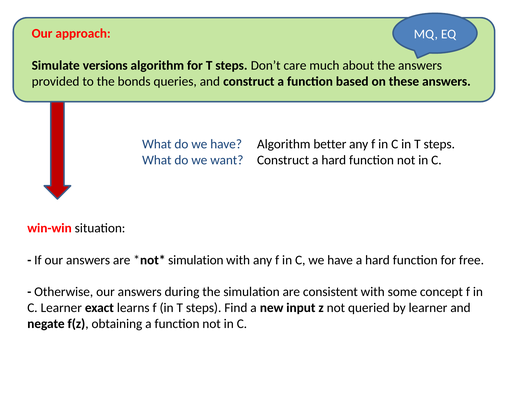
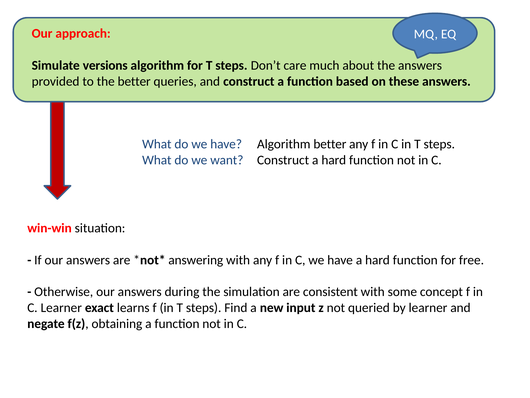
the bonds: bonds -> better
simulation at (196, 260): simulation -> answering
